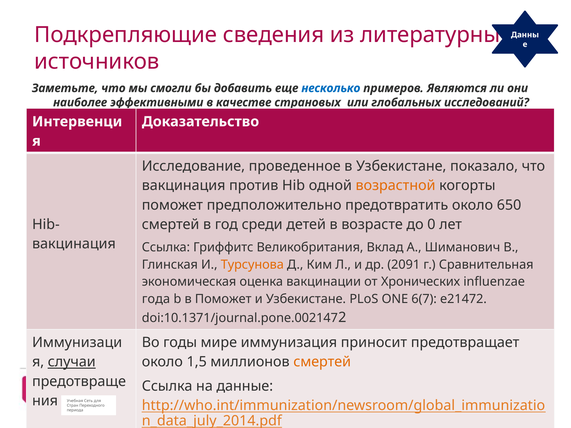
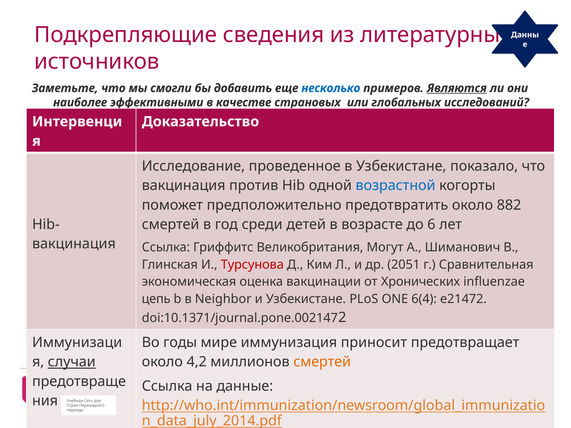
Являются underline: none -> present
возрастной colour: orange -> blue
650: 650 -> 882
0: 0 -> 6
Вклад: Вклад -> Могут
Турсунова colour: orange -> red
2091: 2091 -> 2051
года: года -> цепь
в Поможет: Поможет -> Neighbor
6(7: 6(7 -> 6(4
1,5: 1,5 -> 4,2
